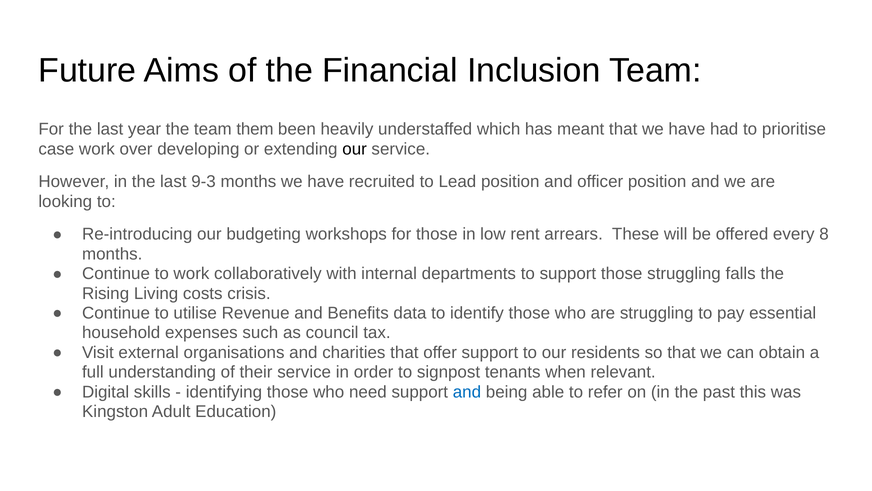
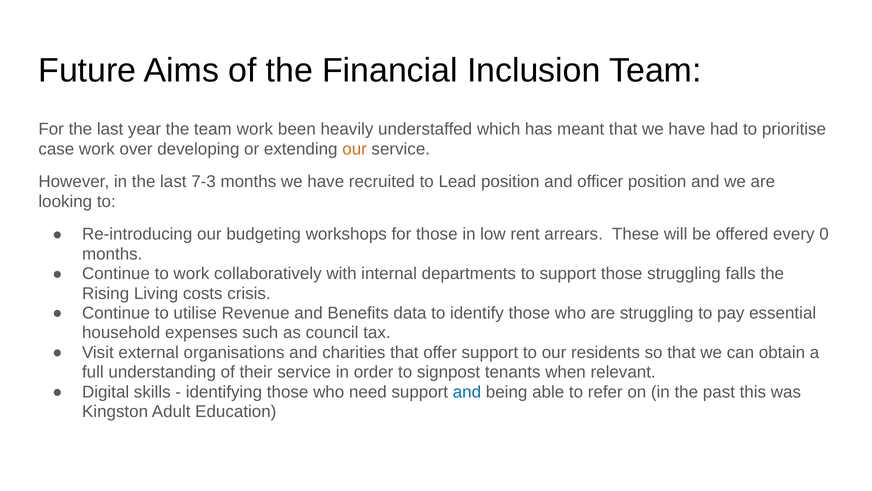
team them: them -> work
our at (355, 149) colour: black -> orange
9-3: 9-3 -> 7-3
8: 8 -> 0
